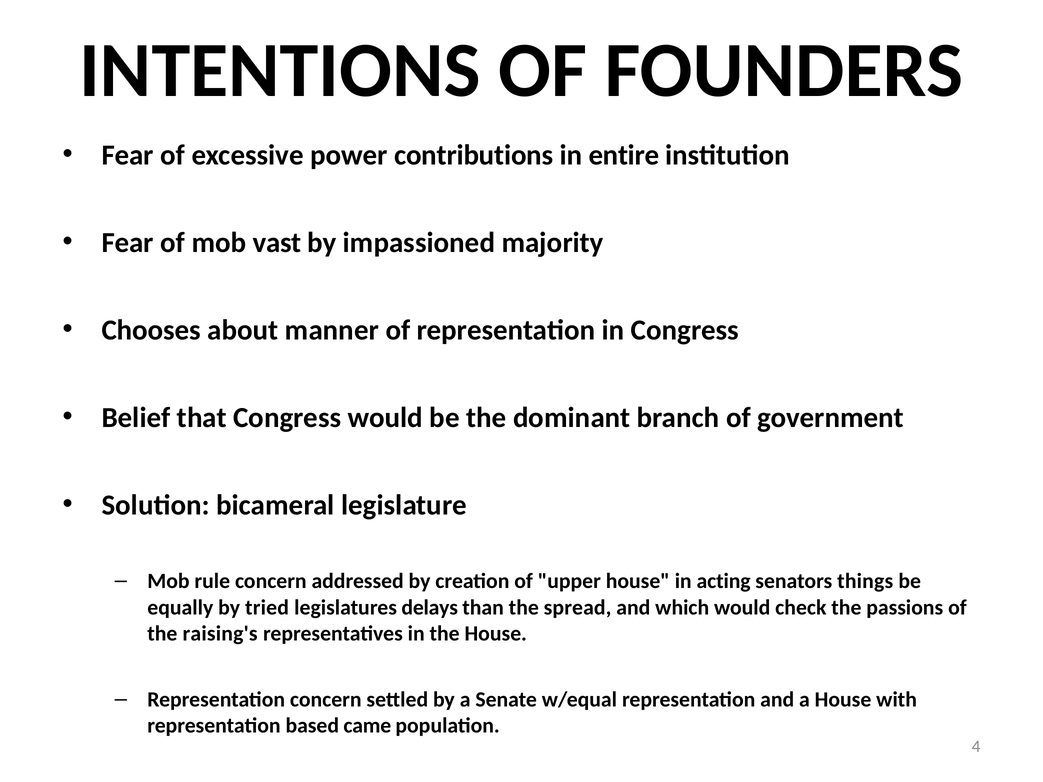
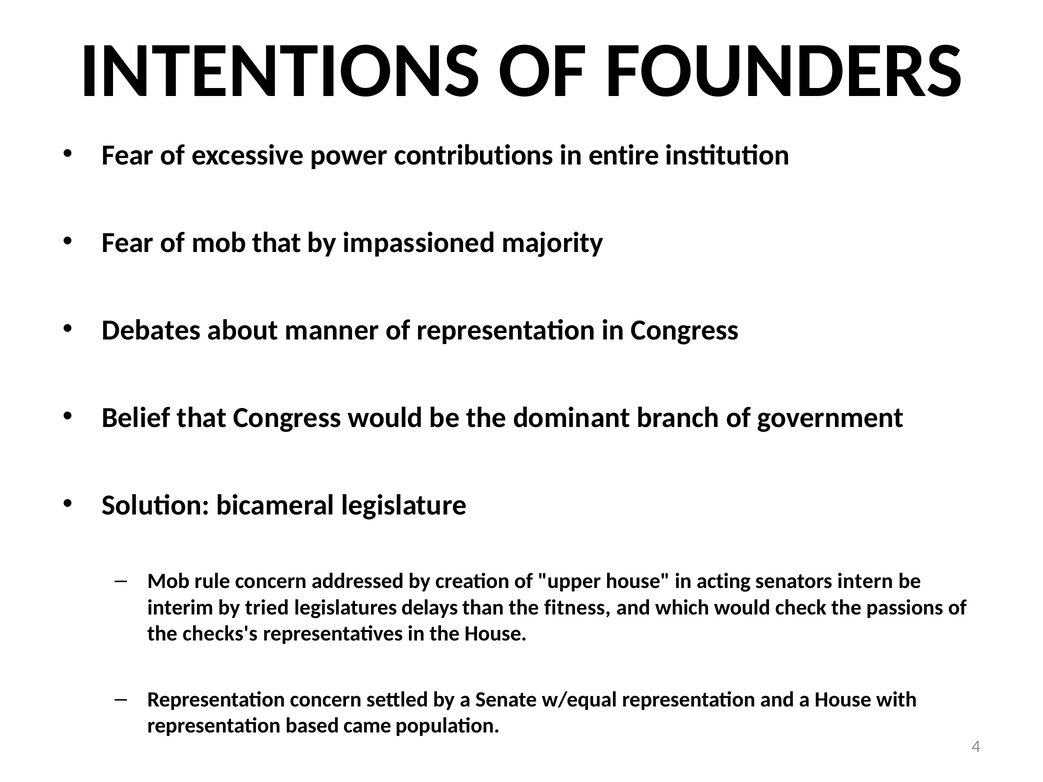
mob vast: vast -> that
Chooses: Chooses -> Debates
things: things -> intern
equally: equally -> interim
spread: spread -> fitness
raising's: raising's -> checks's
